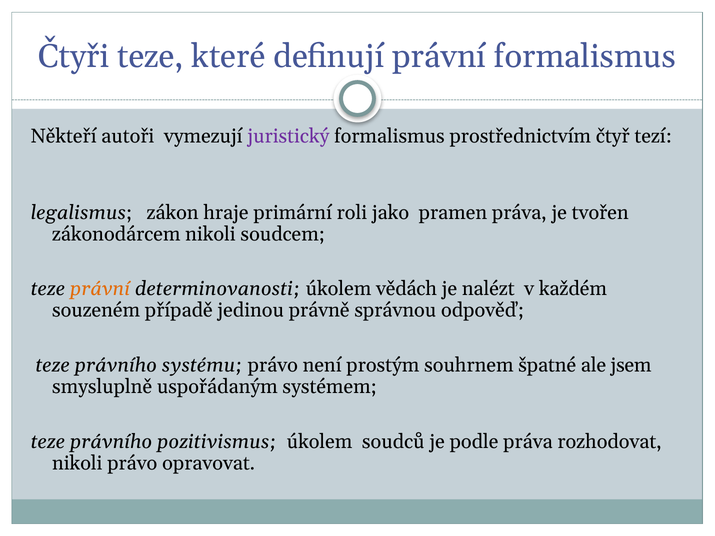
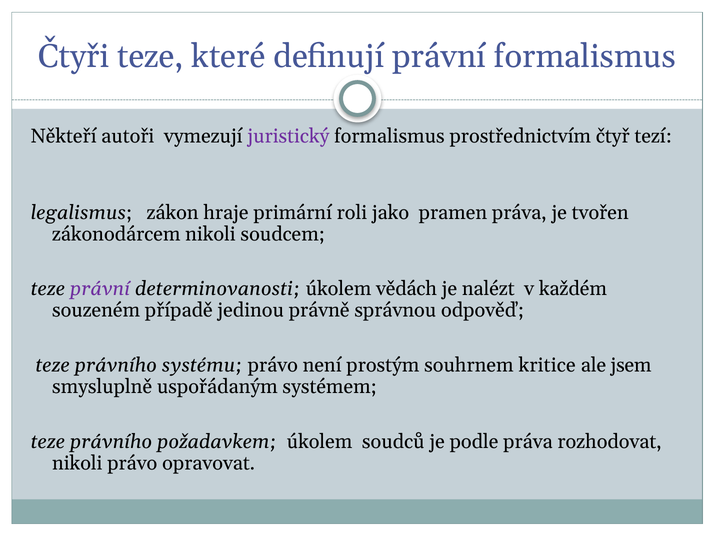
právní at (100, 289) colour: orange -> purple
špatné: špatné -> kritice
pozitivismus: pozitivismus -> požadavkem
